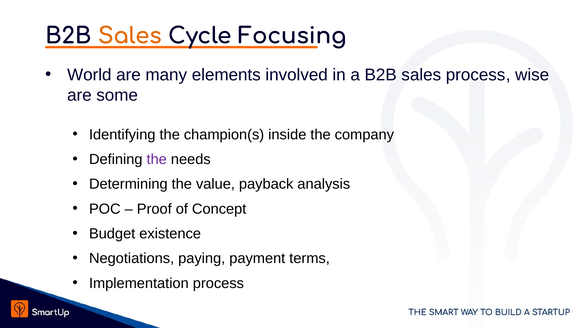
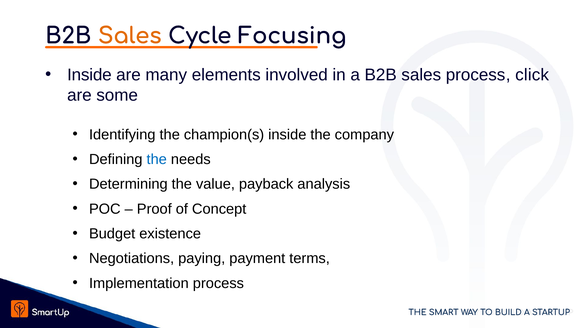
World at (89, 75): World -> Inside
wise: wise -> click
the at (157, 160) colour: purple -> blue
